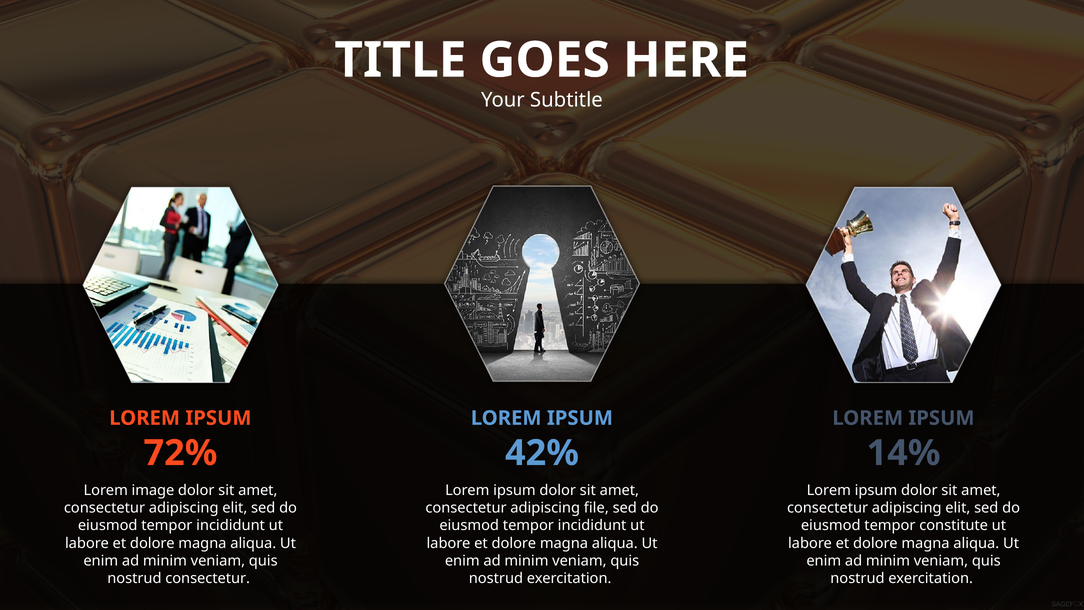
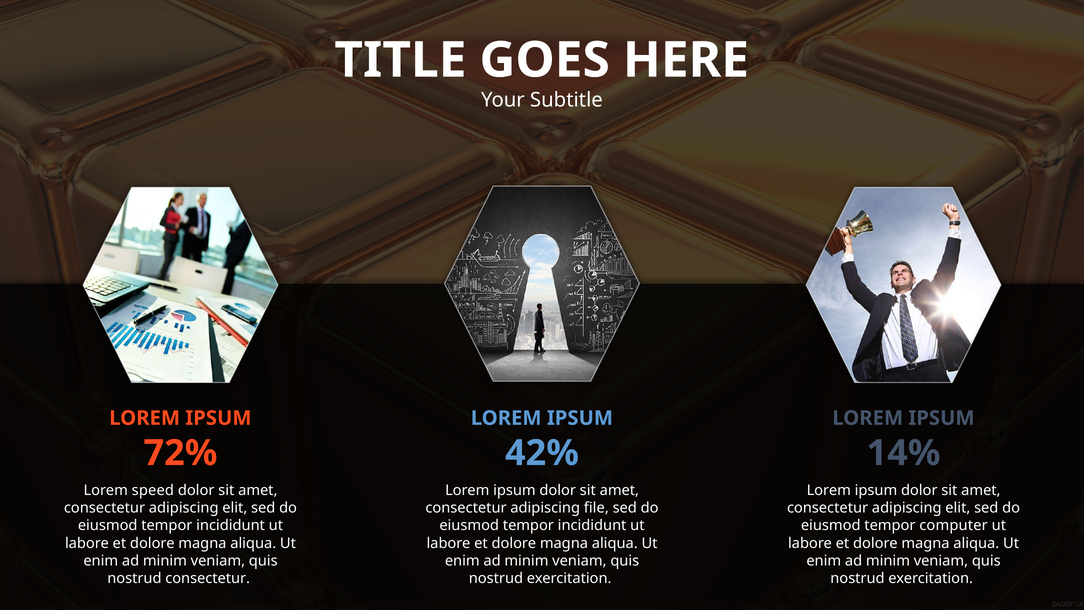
image: image -> speed
constitute: constitute -> computer
